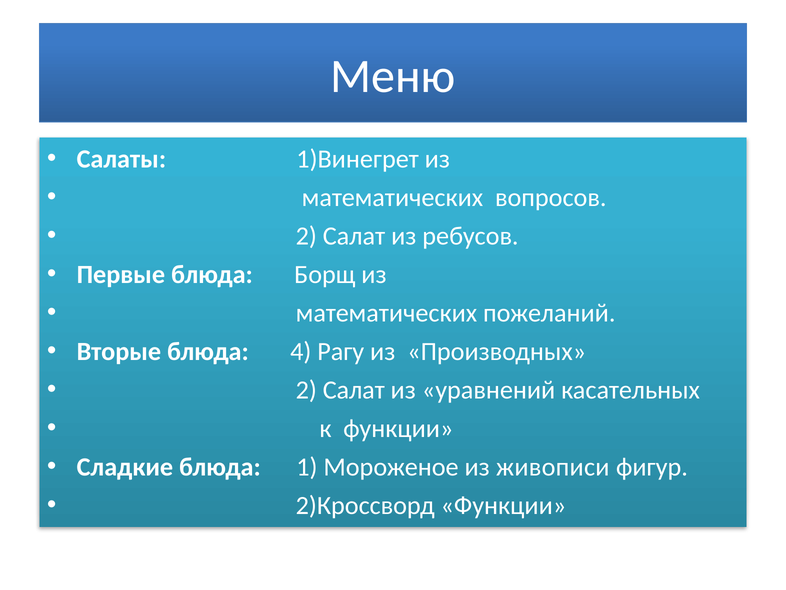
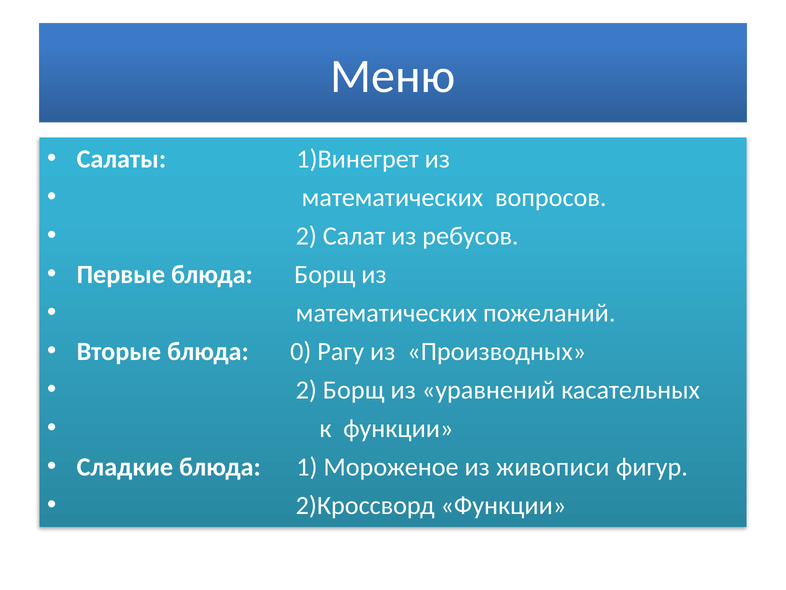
4: 4 -> 0
Салат at (354, 390): Салат -> Борщ
